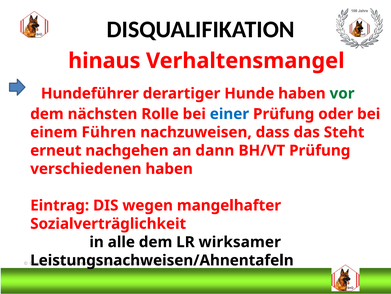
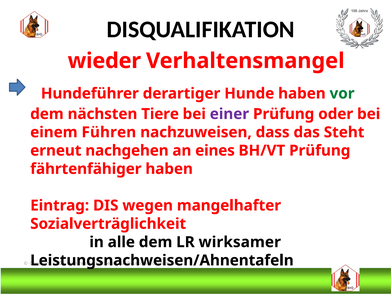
hinaus: hinaus -> wieder
Rolle: Rolle -> Tiere
einer colour: blue -> purple
dann: dann -> eines
verschiedenen: verschiedenen -> fährtenfähiger
